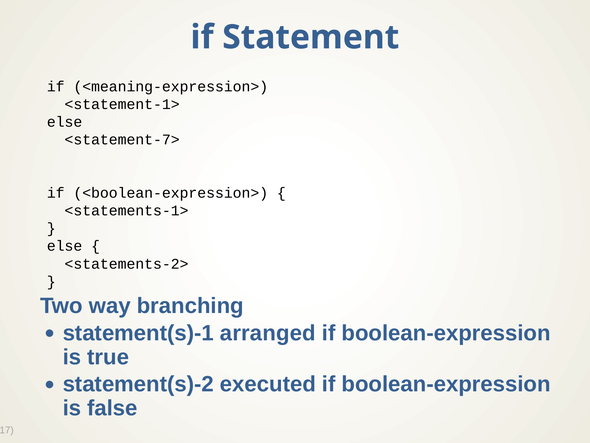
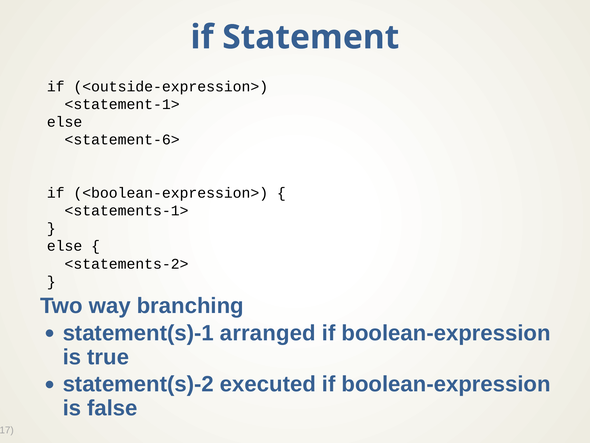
<meaning-expression>: <meaning-expression> -> <outside-expression>
<statement-7>: <statement-7> -> <statement-6>
